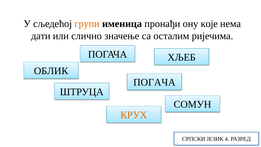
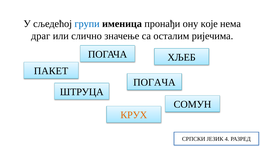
групи colour: orange -> blue
дати: дати -> драг
ОБЛИК: ОБЛИК -> ПАКЕТ
